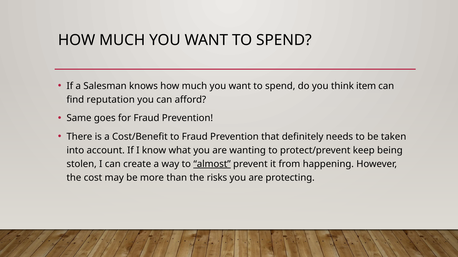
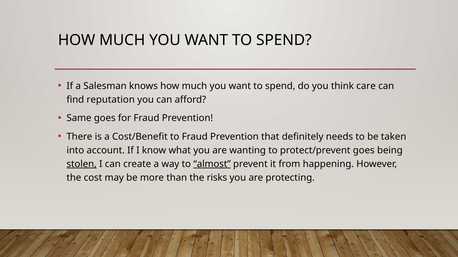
item: item -> care
protect/prevent keep: keep -> goes
stolen underline: none -> present
